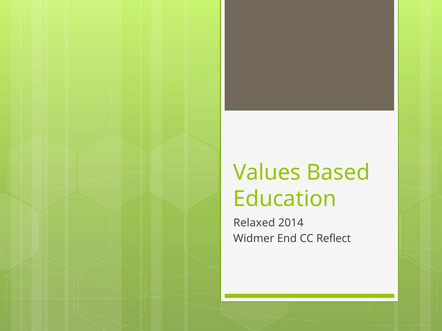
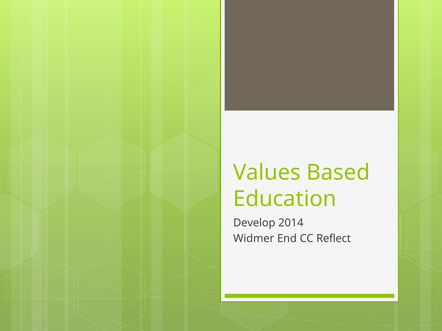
Relaxed: Relaxed -> Develop
